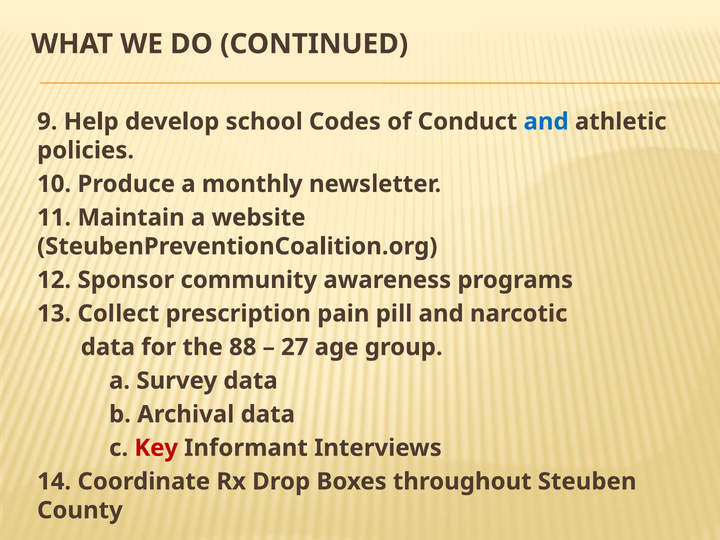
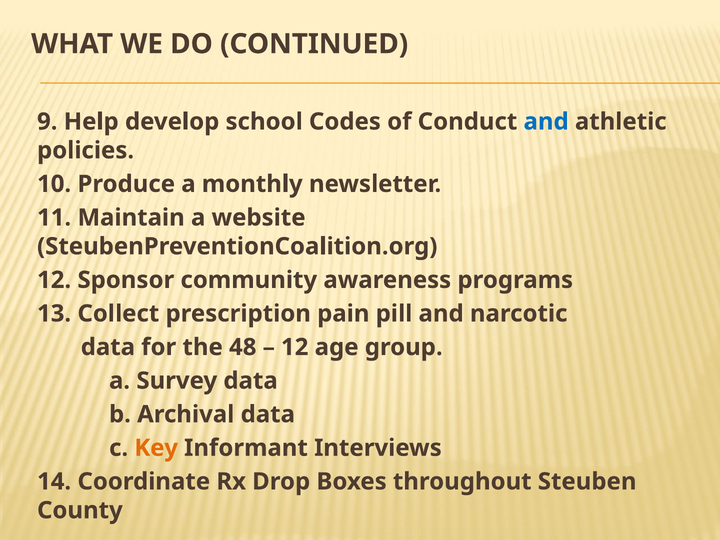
88: 88 -> 48
27 at (295, 347): 27 -> 12
Key colour: red -> orange
